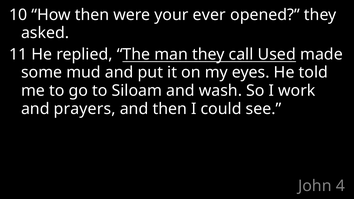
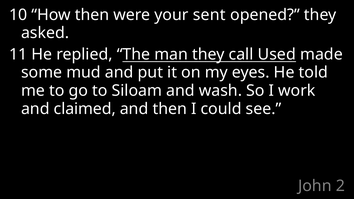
ever: ever -> sent
prayers: prayers -> claimed
4: 4 -> 2
